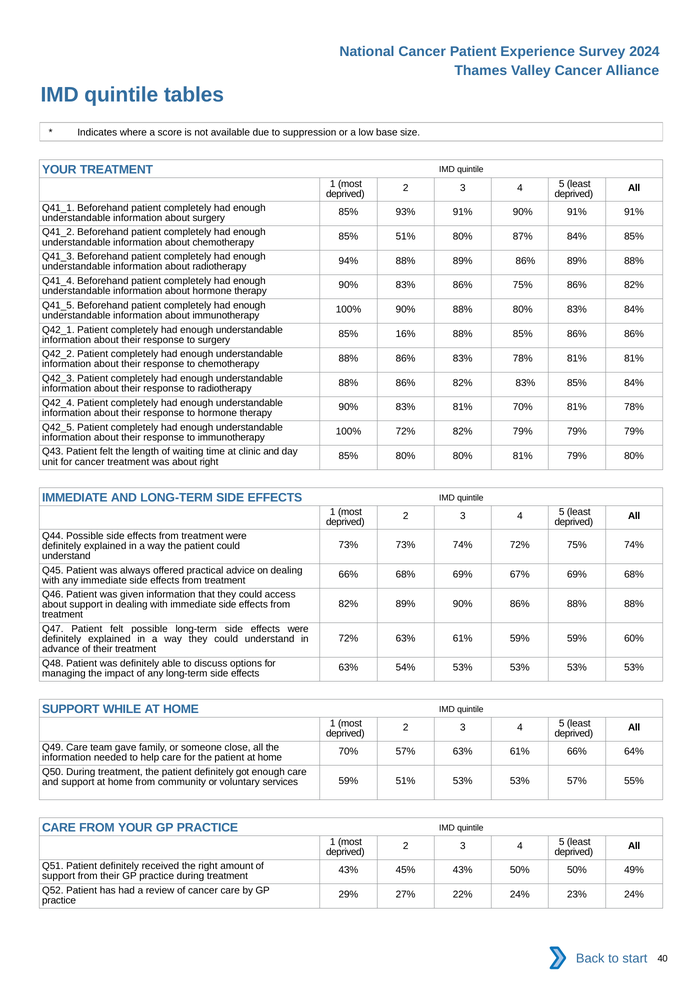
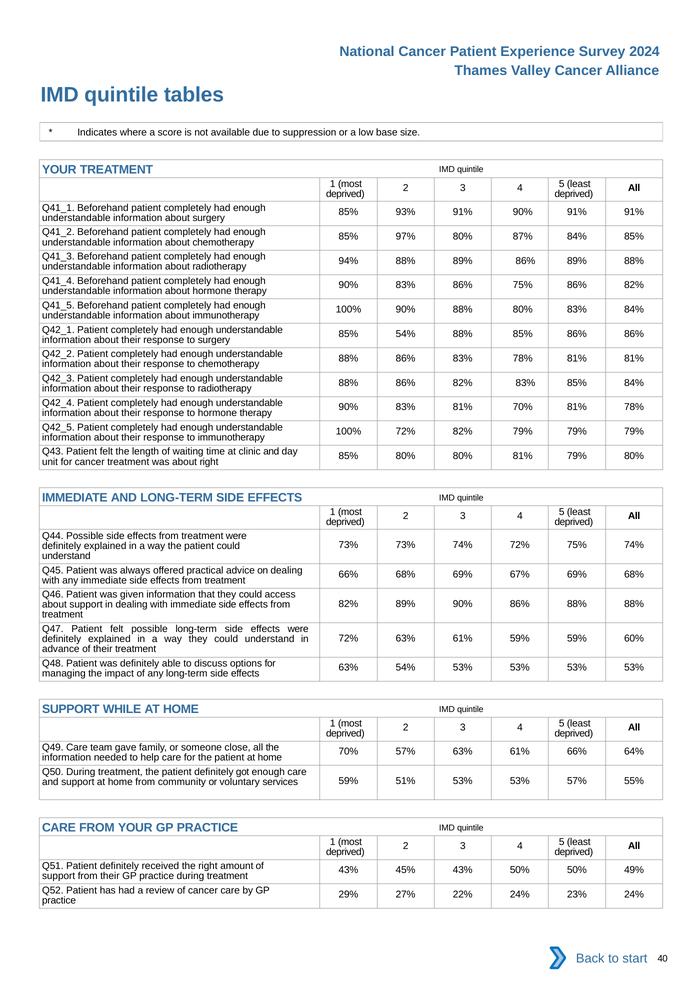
85% 51%: 51% -> 97%
85% 16%: 16% -> 54%
